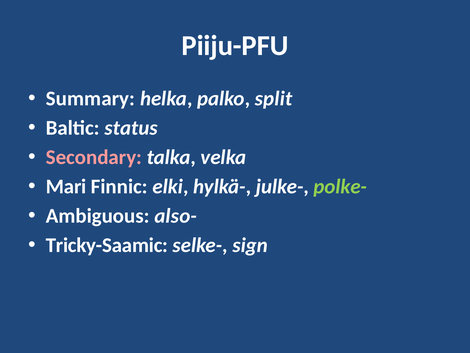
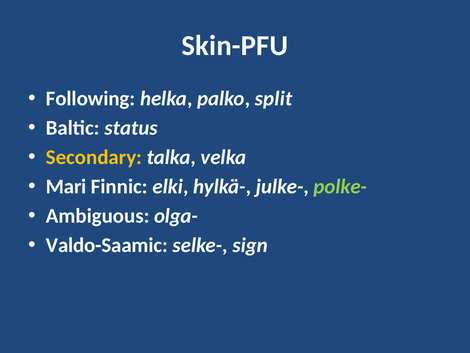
Piiju-PFU: Piiju-PFU -> Skin-PFU
Summary: Summary -> Following
Secondary colour: pink -> yellow
also-: also- -> olga-
Tricky-Saamic: Tricky-Saamic -> Valdo-Saamic
